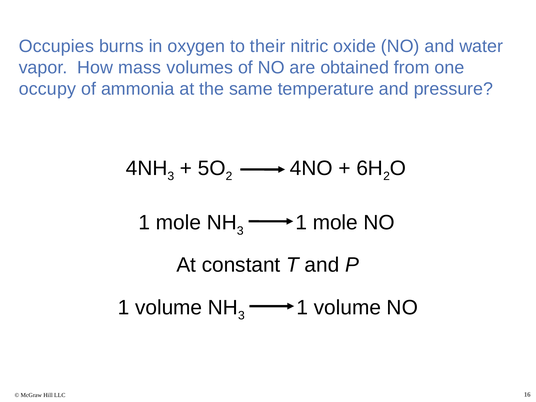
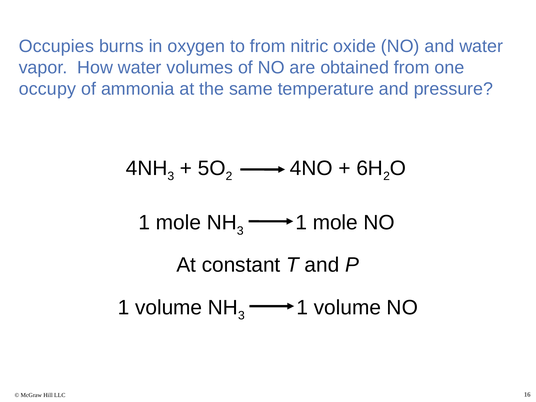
to their: their -> from
How mass: mass -> water
